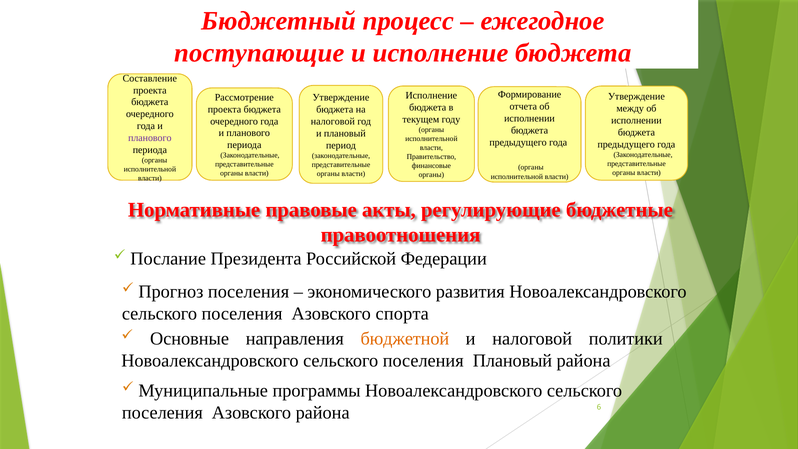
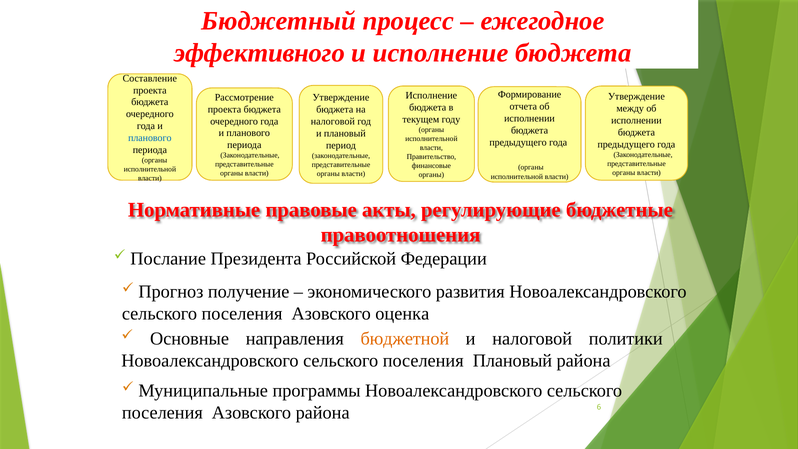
поступающие: поступающие -> эффективного
планового at (150, 138) colour: purple -> blue
Прогноз поселения: поселения -> получение
спорта: спорта -> оценка
